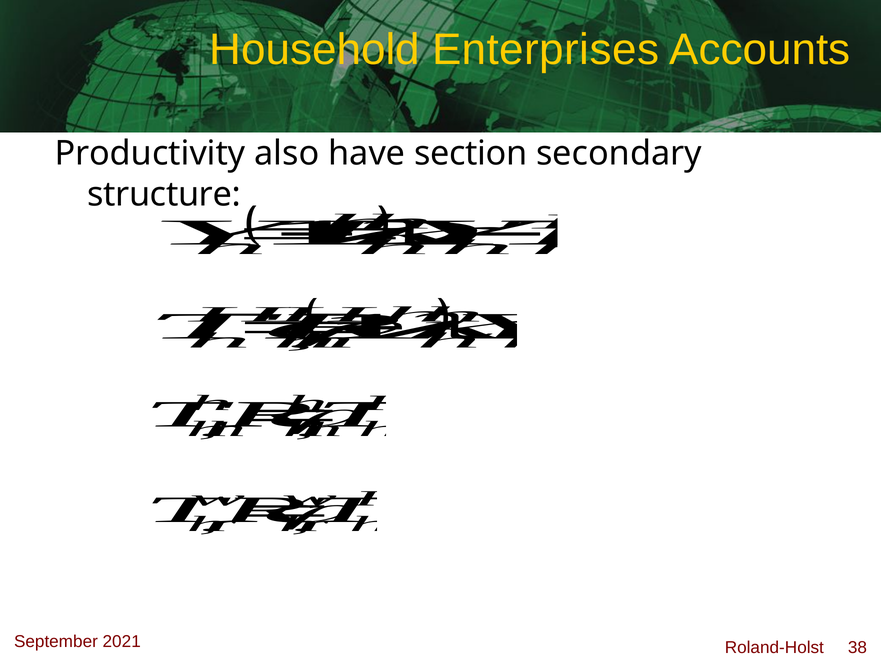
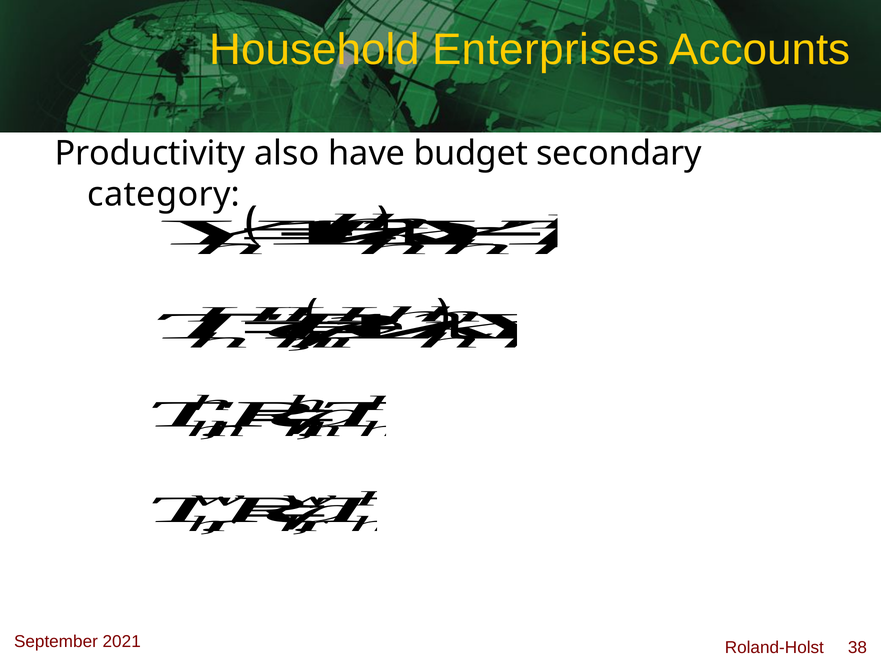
section: section -> budget
structure: structure -> category
